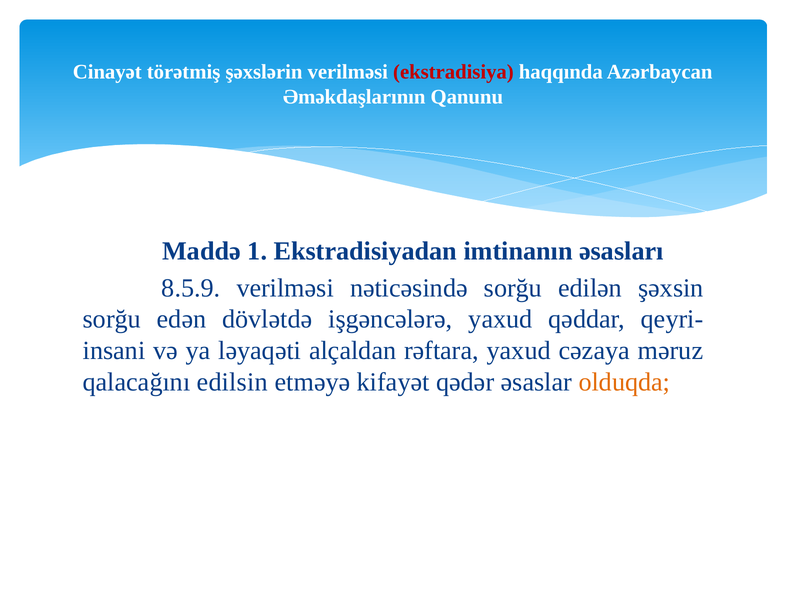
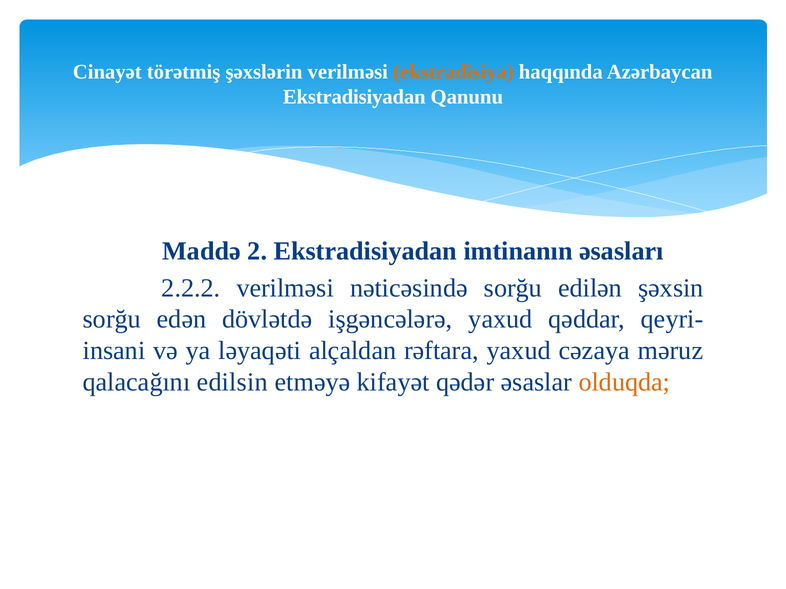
ekstradisiya colour: red -> orange
Əməkdaşlarının at (354, 97): Əməkdaşlarının -> Ekstradisiyadan
1: 1 -> 2
8.5.9: 8.5.9 -> 2.2.2
